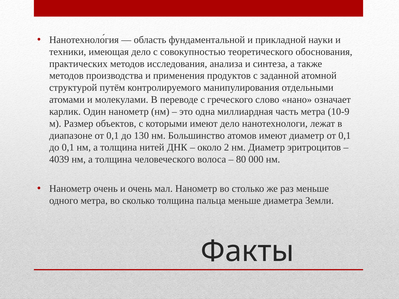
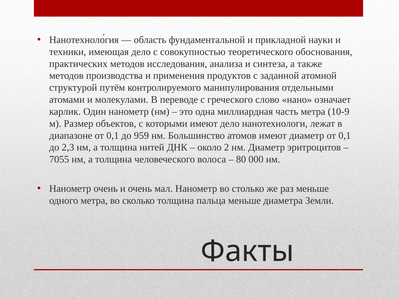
130: 130 -> 959
до 0,1: 0,1 -> 2,3
4039: 4039 -> 7055
